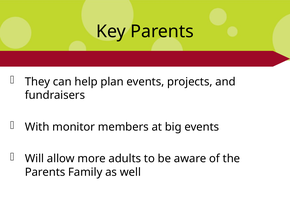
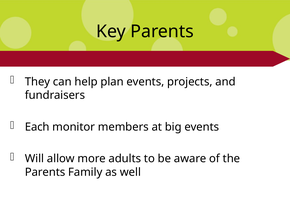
With: With -> Each
